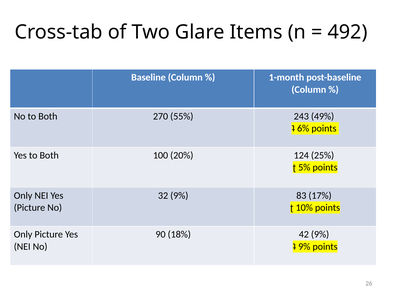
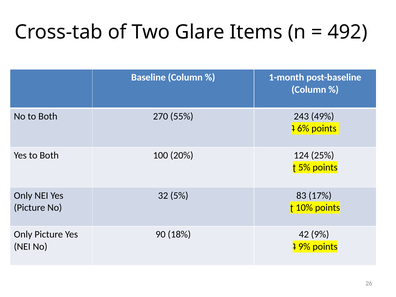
32 9%: 9% -> 5%
